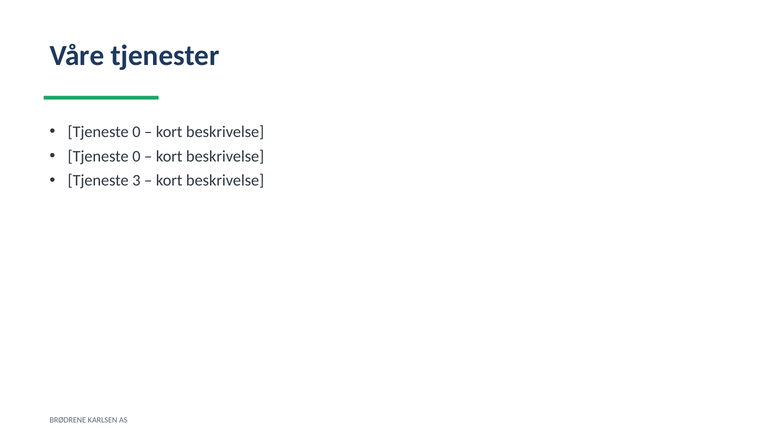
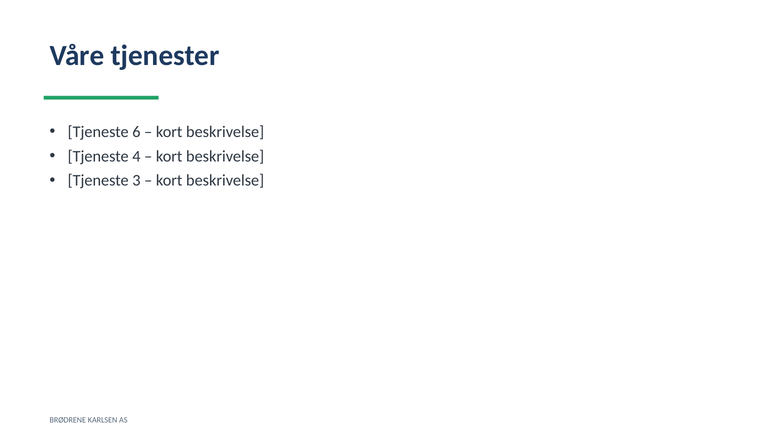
0 at (136, 132): 0 -> 6
0 at (136, 156): 0 -> 4
